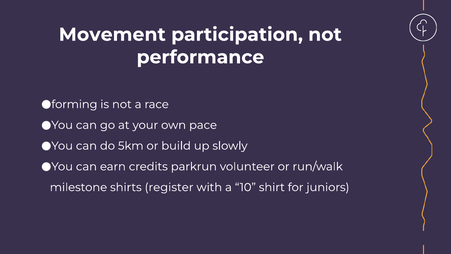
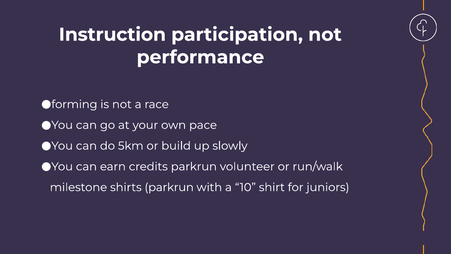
Movement: Movement -> Instruction
shirts register: register -> parkrun
